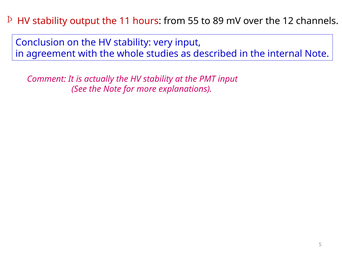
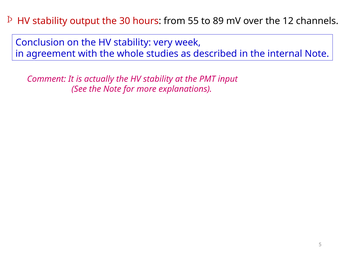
11: 11 -> 30
very input: input -> week
